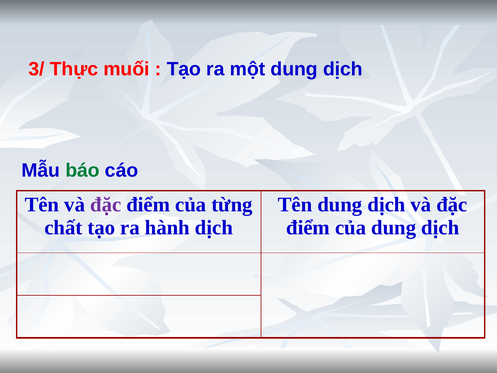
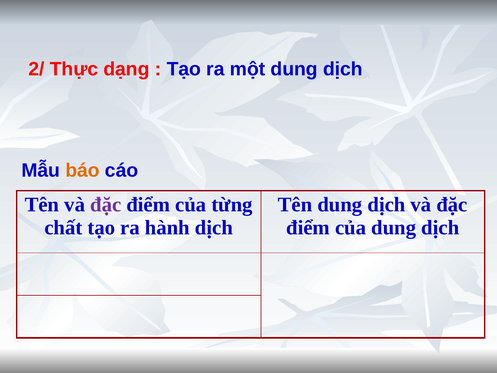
3/: 3/ -> 2/
muối: muối -> dạng
báo colour: green -> orange
